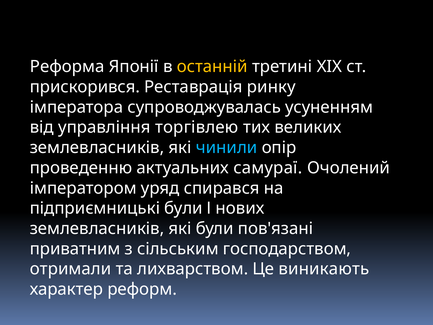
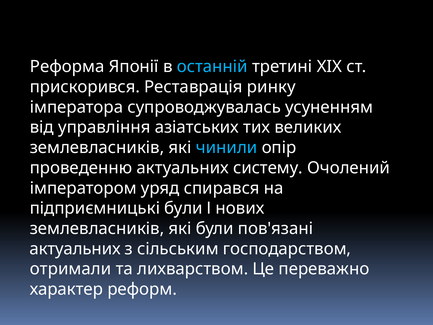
останній colour: yellow -> light blue
торгівлею: торгівлею -> азіатських
самураї: самураї -> систему
приватним at (75, 249): приватним -> актуальних
виникають: виникають -> переважно
